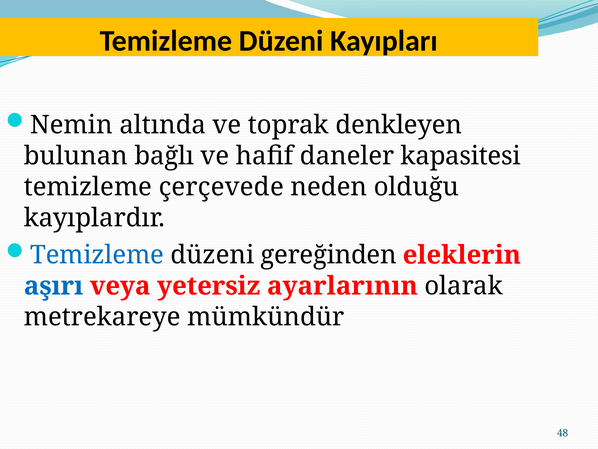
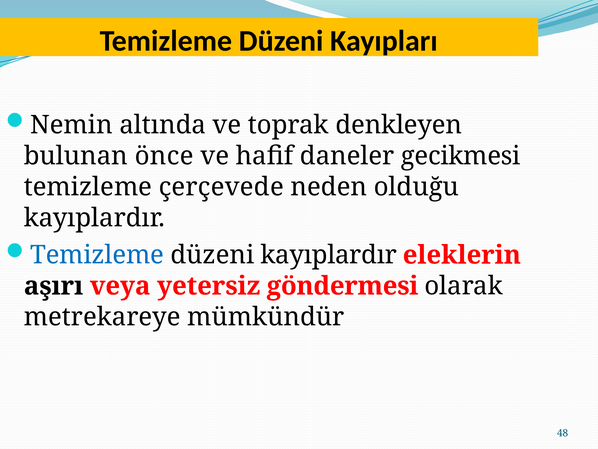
bağlı: bağlı -> önce
kapasitesi: kapasitesi -> gecikmesi
düzeni gereğinden: gereğinden -> kayıplardır
aşırı colour: blue -> black
ayarlarının: ayarlarının -> göndermesi
